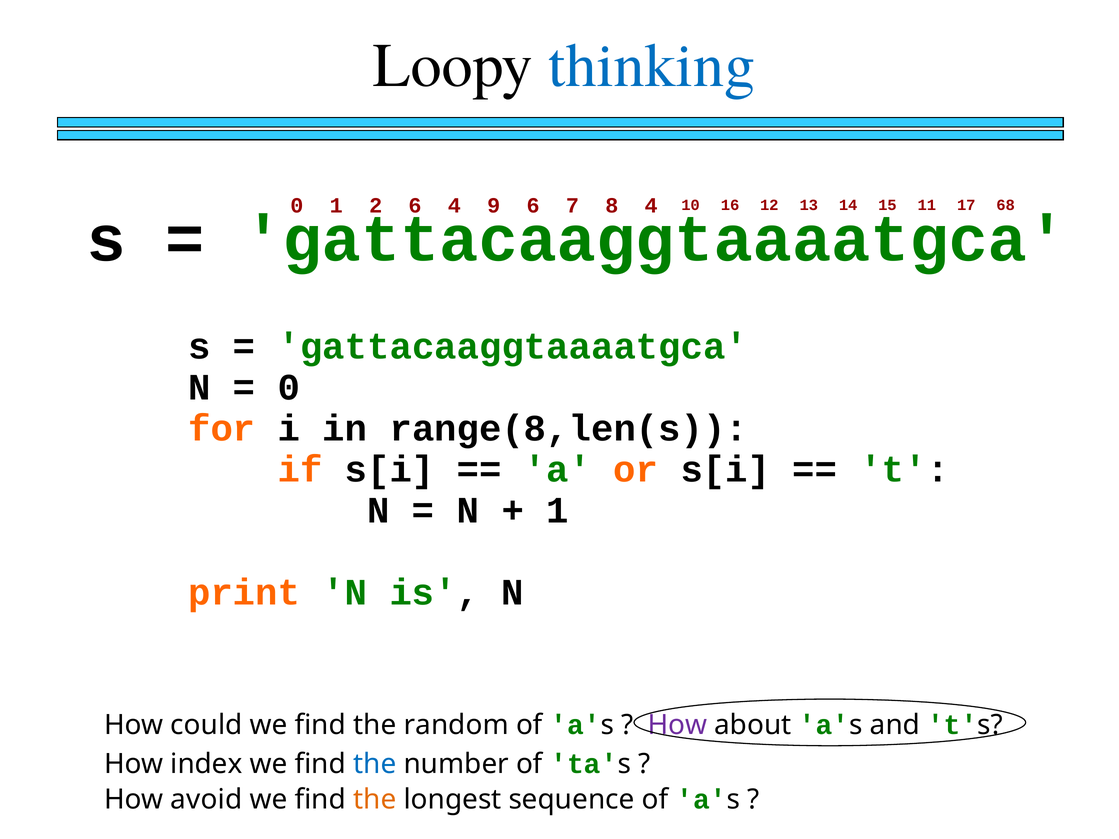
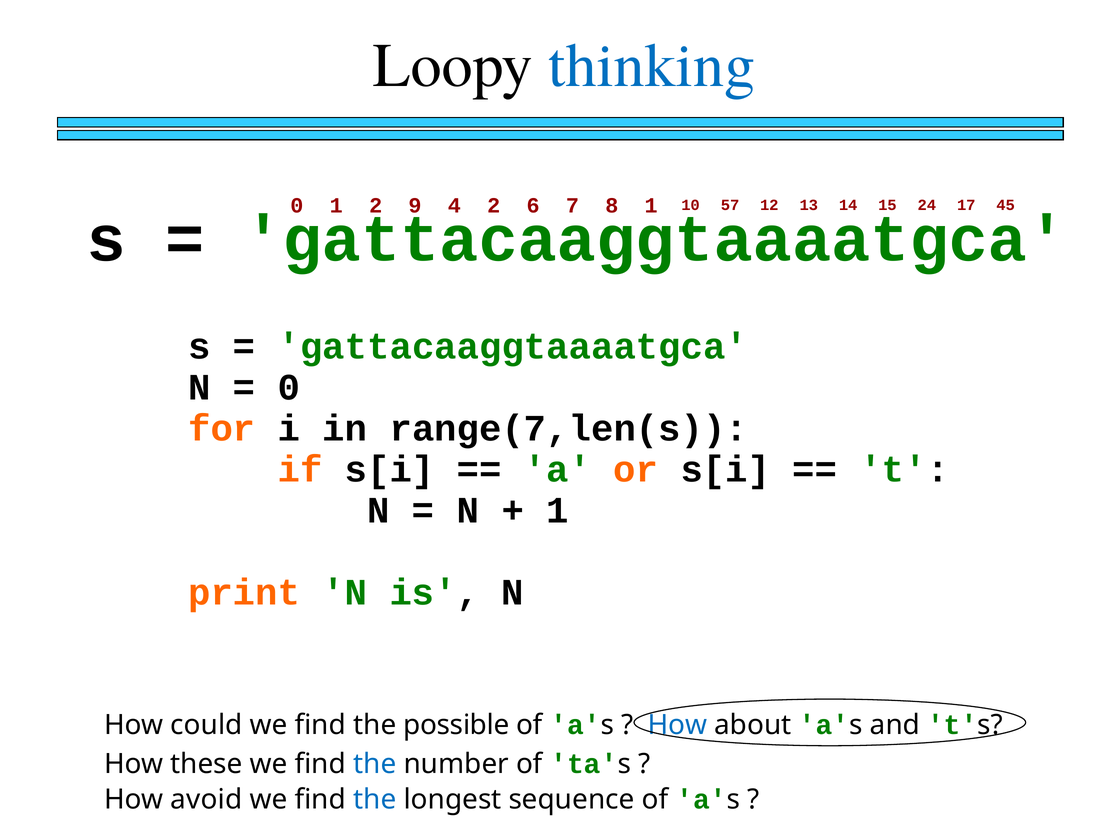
2 6: 6 -> 9
4 9: 9 -> 2
8 4: 4 -> 1
16: 16 -> 57
11: 11 -> 24
68: 68 -> 45
range(8,len(s: range(8,len(s -> range(7,len(s
random: random -> possible
How at (678, 725) colour: purple -> blue
index: index -> these
the at (375, 800) colour: orange -> blue
